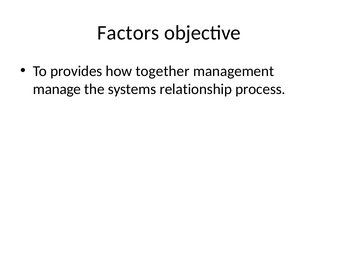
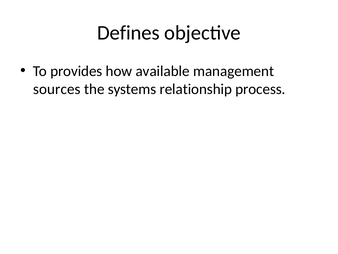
Factors: Factors -> Defines
together: together -> available
manage: manage -> sources
